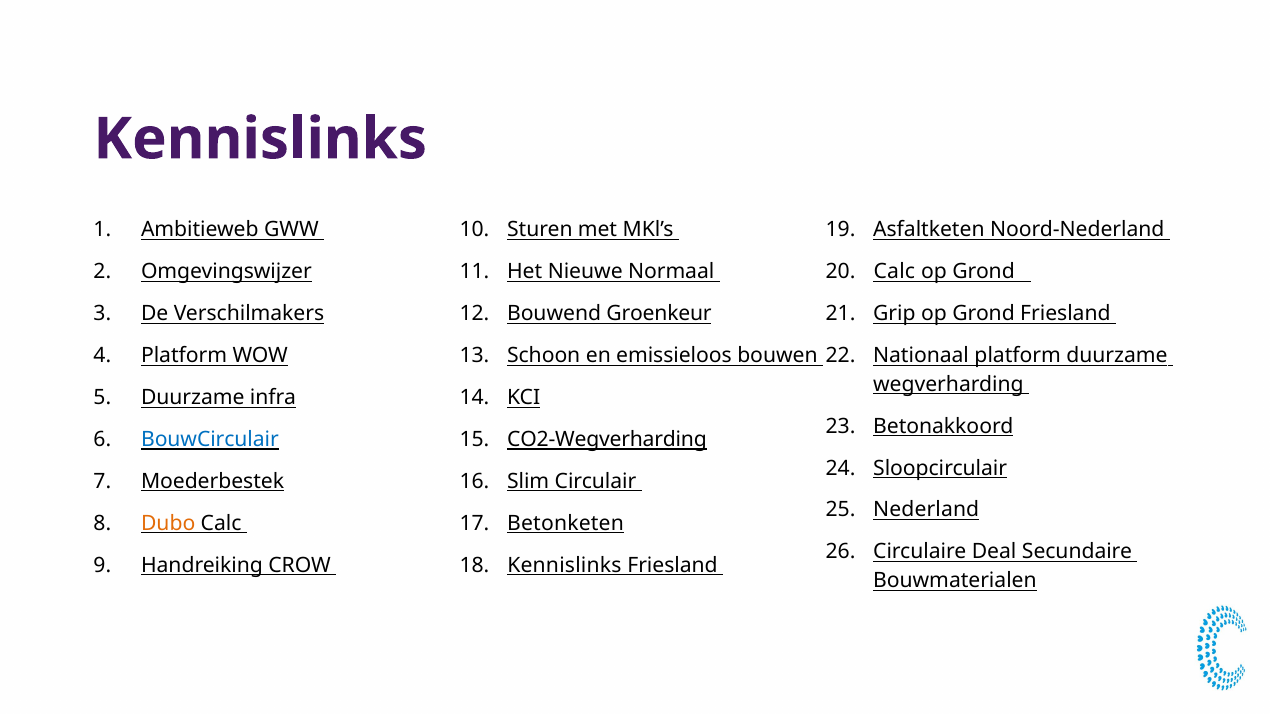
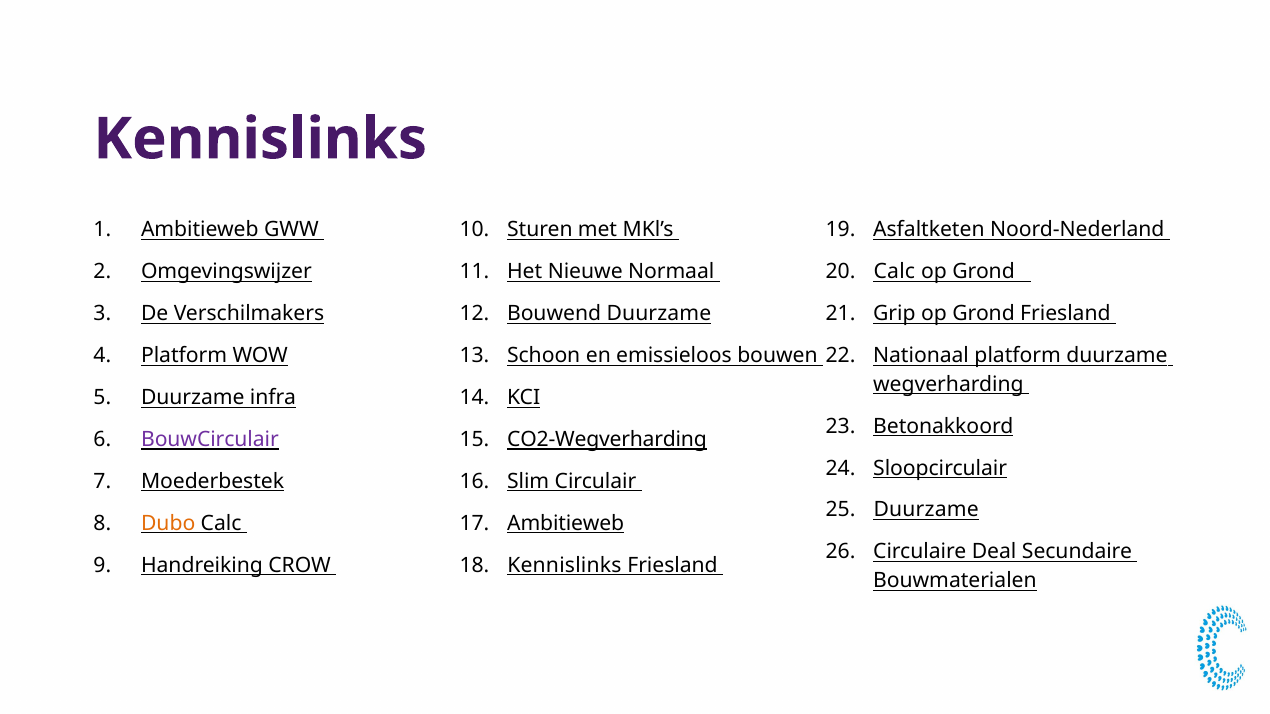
Bouwend Groenkeur: Groenkeur -> Duurzame
BouwCirculair colour: blue -> purple
Nederland at (926, 510): Nederland -> Duurzame
Betonketen at (566, 523): Betonketen -> Ambitieweb
